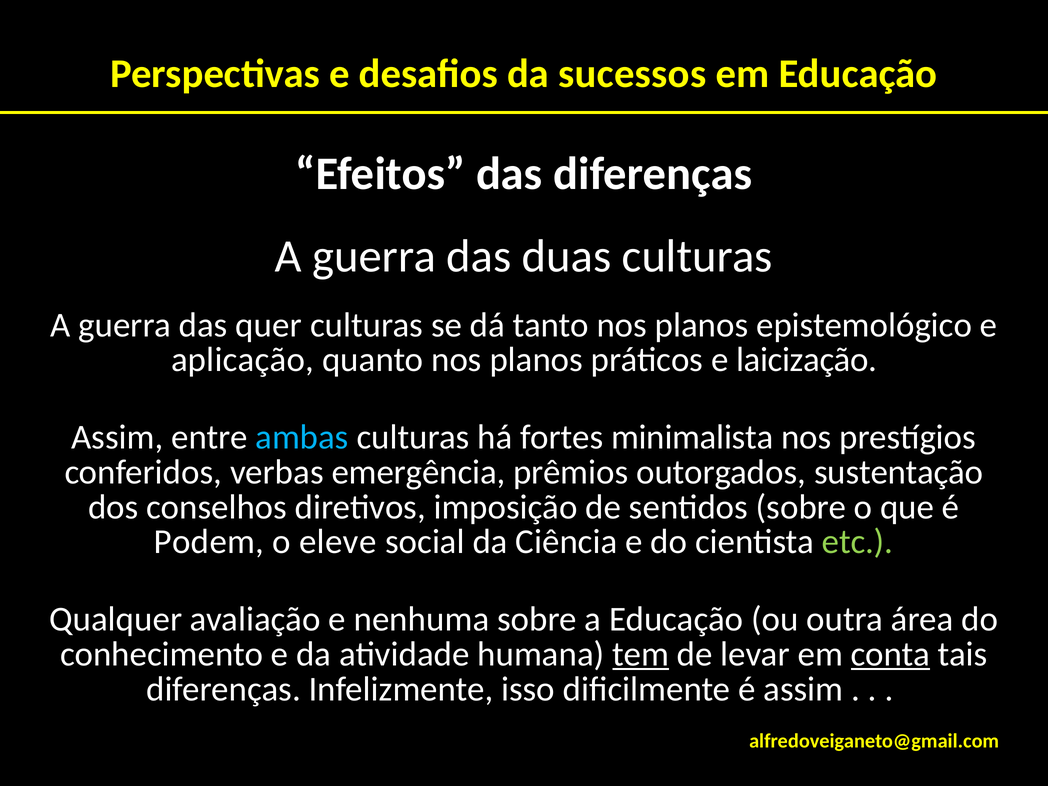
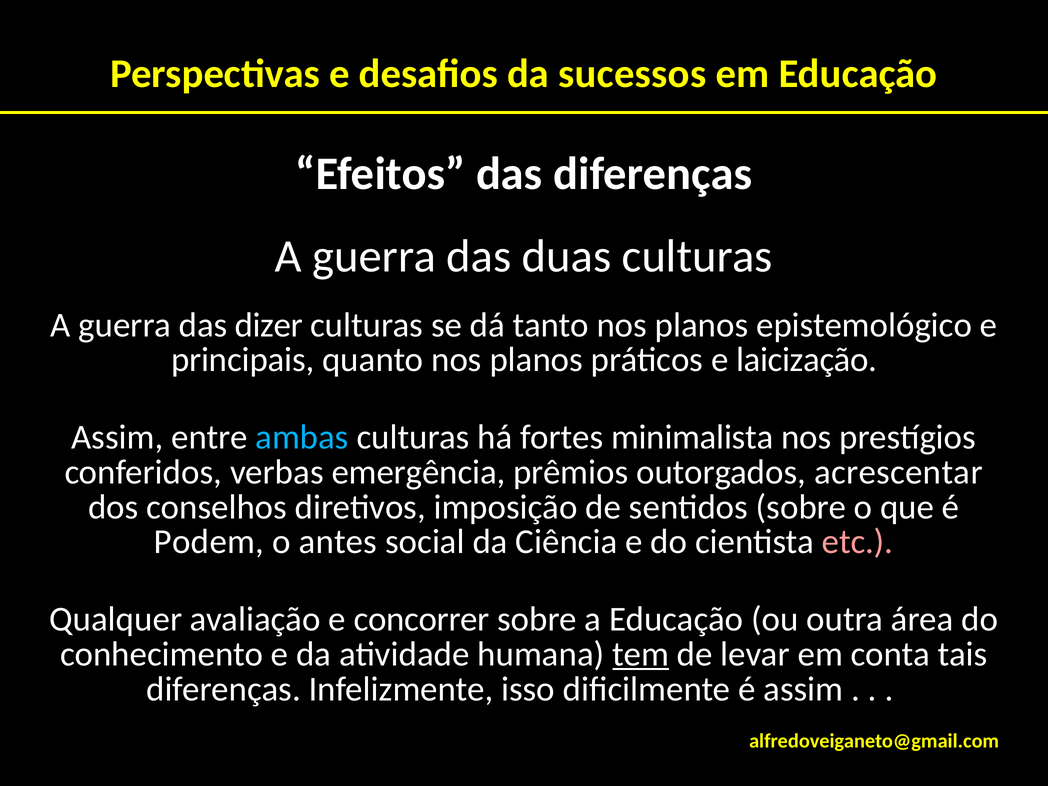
quer: quer -> dizer
aplicação: aplicação -> principais
sustentação: sustentação -> acrescentar
eleve: eleve -> antes
etc colour: light green -> pink
nenhuma: nenhuma -> concorrer
conta underline: present -> none
